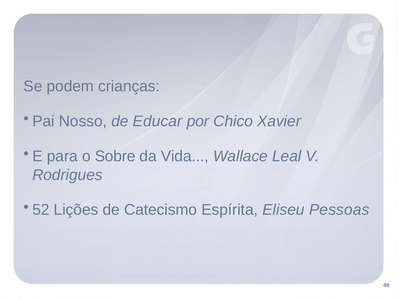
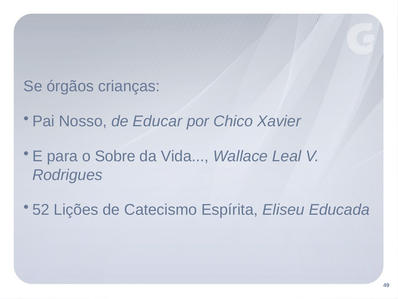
podem: podem -> órgãos
Pessoas: Pessoas -> Educada
